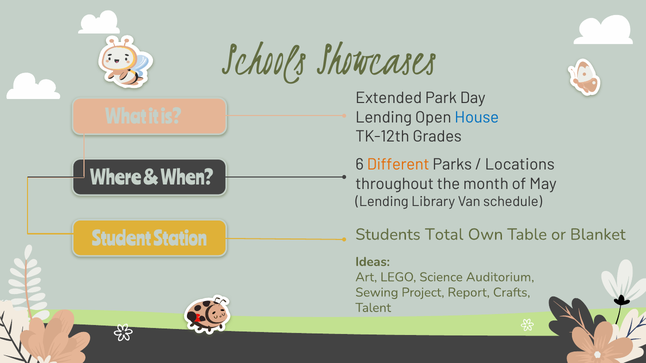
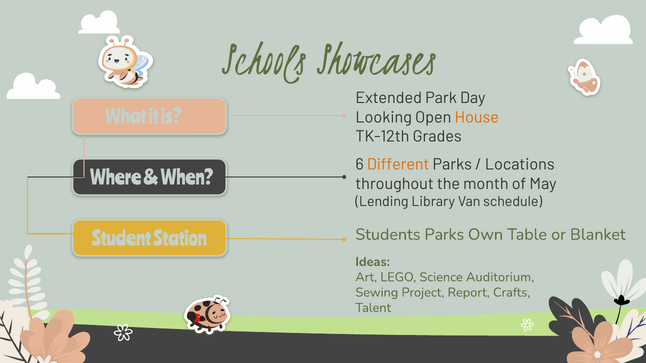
Lending at (384, 117): Lending -> Looking
House colour: blue -> orange
Students Total: Total -> Parks
